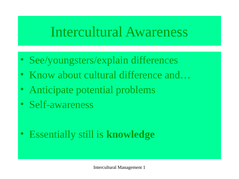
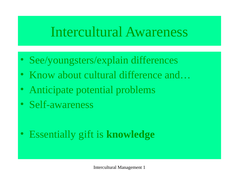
still: still -> gift
